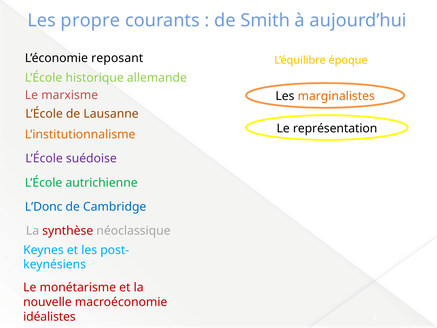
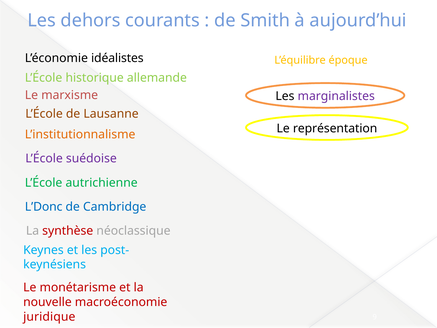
propre: propre -> dehors
reposant: reposant -> idéalistes
marginalistes colour: orange -> purple
idéalistes: idéalistes -> juridique
